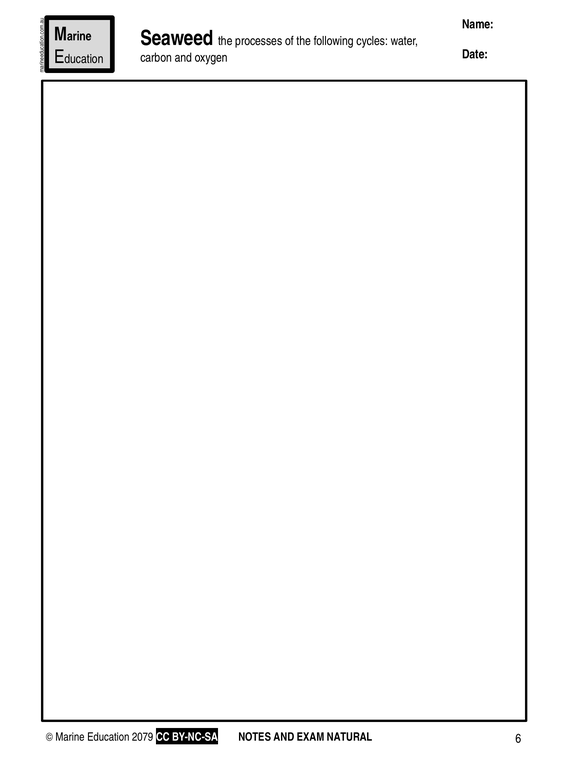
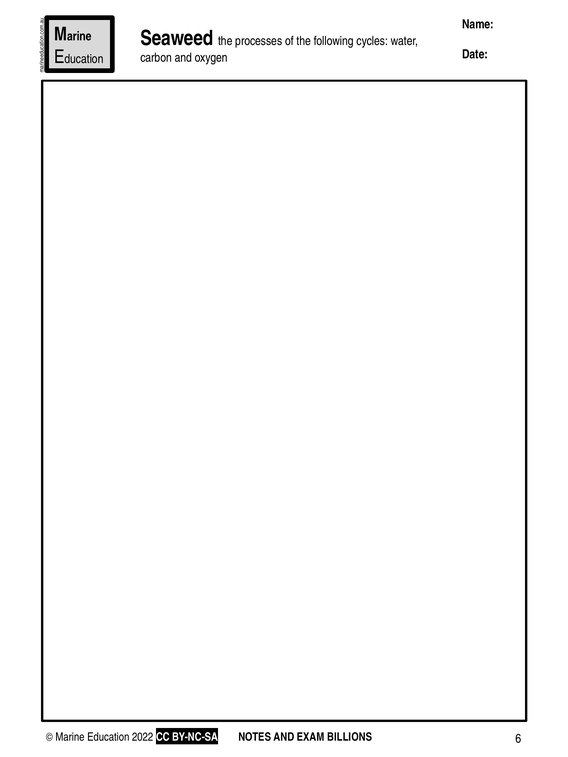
2079: 2079 -> 2022
NATURAL: NATURAL -> BILLIONS
